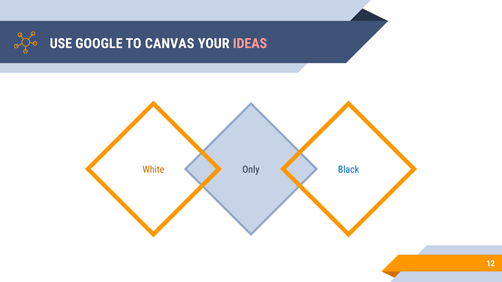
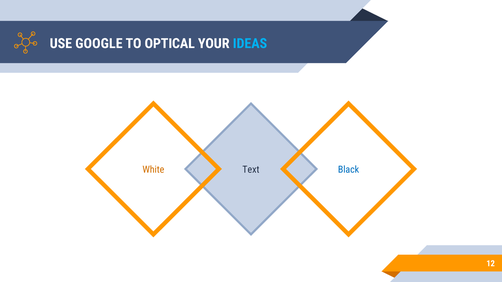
CANVAS: CANVAS -> OPTICAL
IDEAS colour: pink -> light blue
Only: Only -> Text
